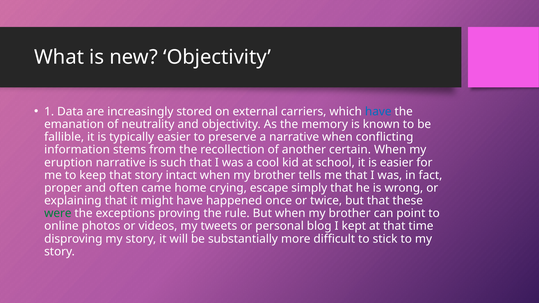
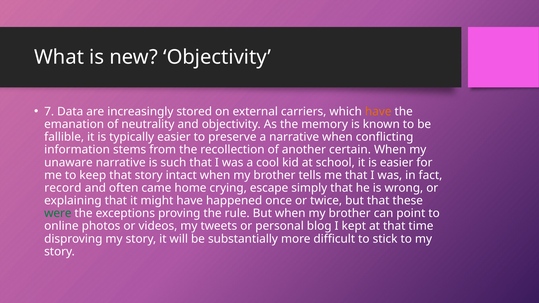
1: 1 -> 7
have at (378, 112) colour: blue -> orange
eruption: eruption -> unaware
proper: proper -> record
